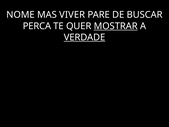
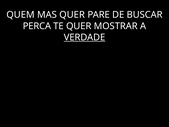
NOME: NOME -> QUEM
MAS VIVER: VIVER -> QUER
MOSTRAR underline: present -> none
